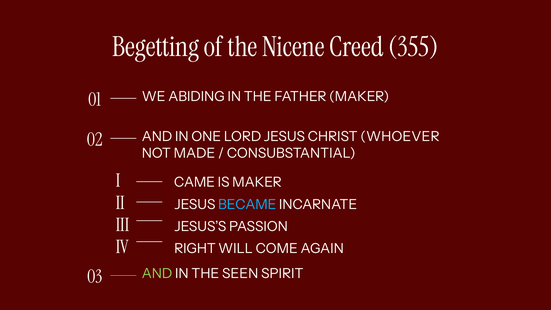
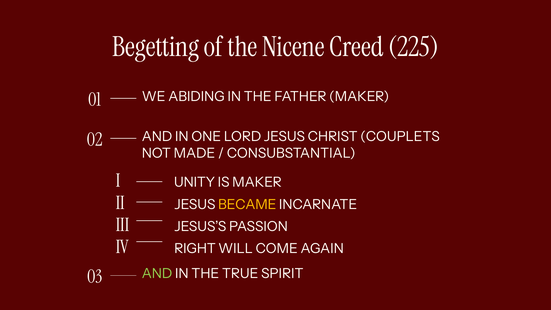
355: 355 -> 225
WHOEVER: WHOEVER -> COUPLETS
CAME: CAME -> UNITY
BECAME colour: light blue -> yellow
SEEN: SEEN -> TRUE
